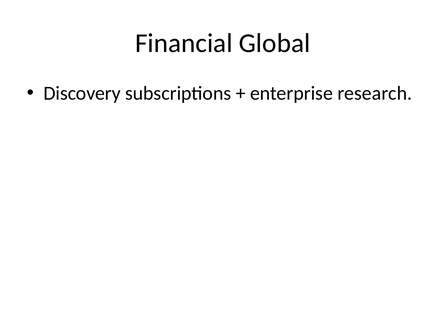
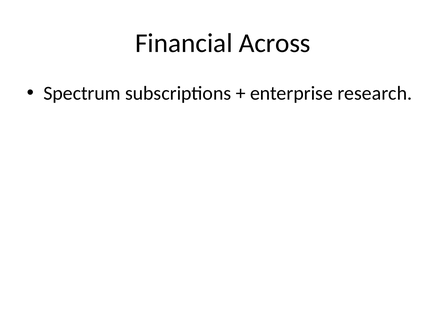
Global: Global -> Across
Discovery: Discovery -> Spectrum
